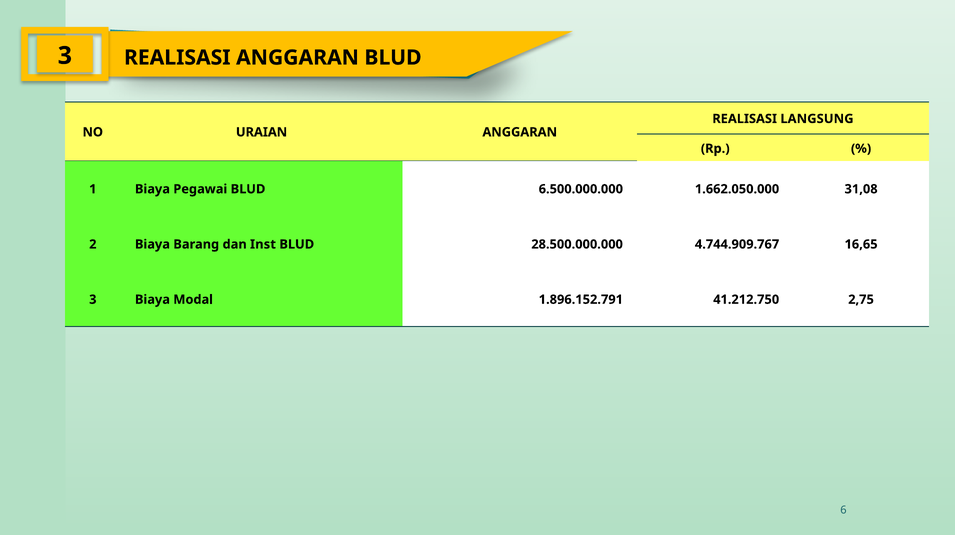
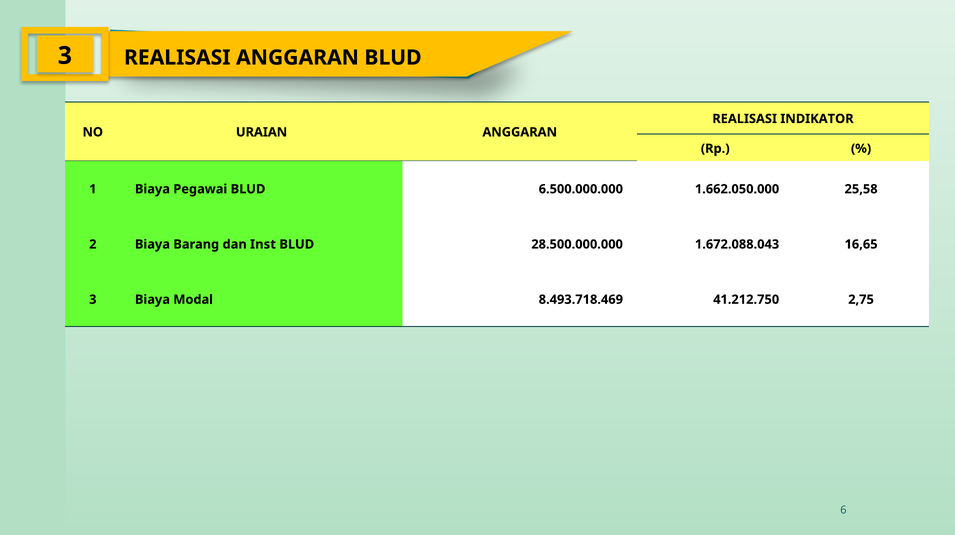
LANGSUNG: LANGSUNG -> INDIKATOR
31,08: 31,08 -> 25,58
4.744.909.767: 4.744.909.767 -> 1.672.088.043
1.896.152.791: 1.896.152.791 -> 8.493.718.469
